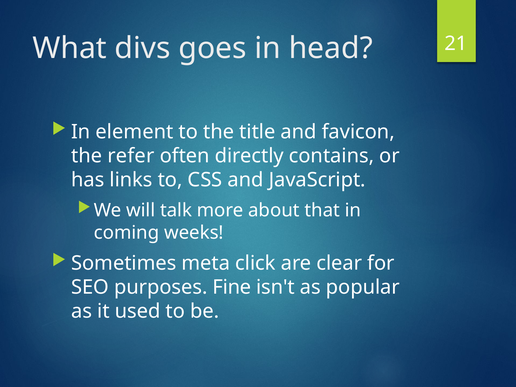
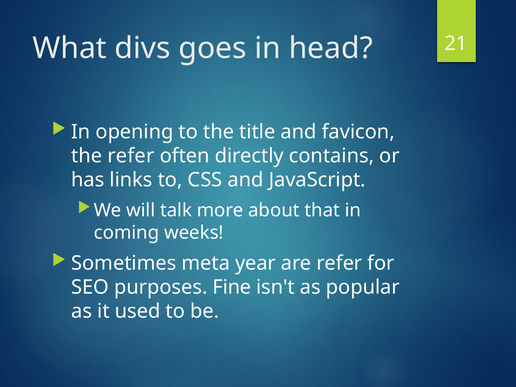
element: element -> opening
click: click -> year
are clear: clear -> refer
